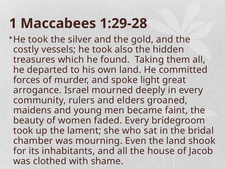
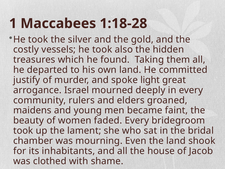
1:29-28: 1:29-28 -> 1:18-28
forces: forces -> justify
